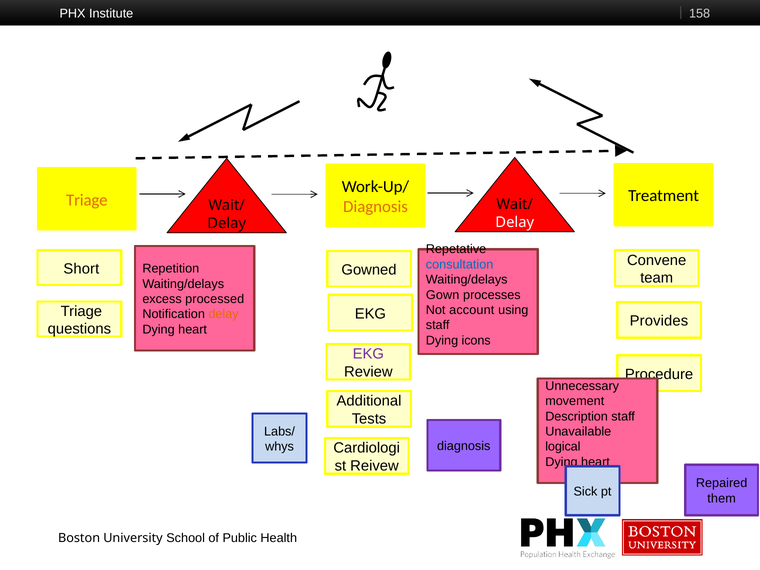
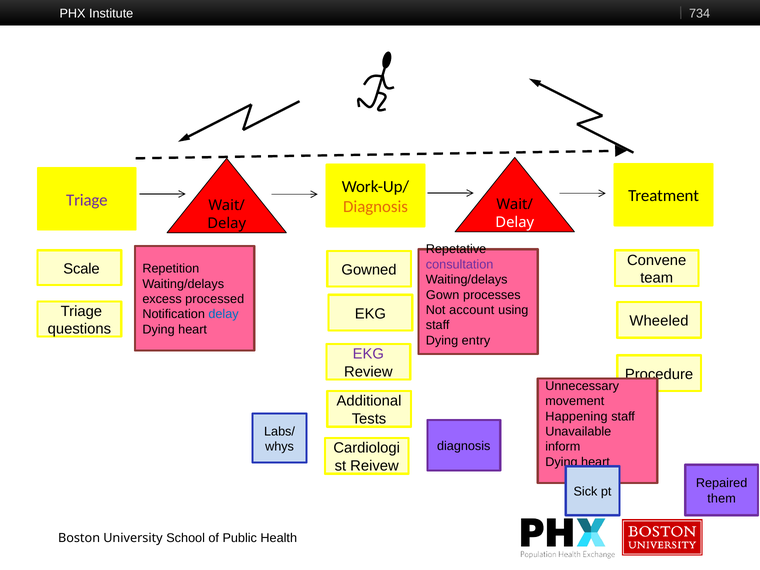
158: 158 -> 734
Triage at (87, 200) colour: orange -> purple
consultation colour: blue -> purple
Short: Short -> Scale
delay at (224, 314) colour: orange -> blue
Provides: Provides -> Wheeled
icons: icons -> entry
Description: Description -> Happening
logical: logical -> inform
